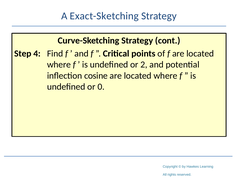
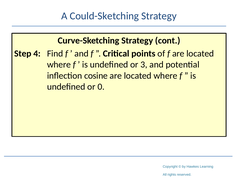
Exact-Sketching: Exact-Sketching -> Could-Sketching
2: 2 -> 3
